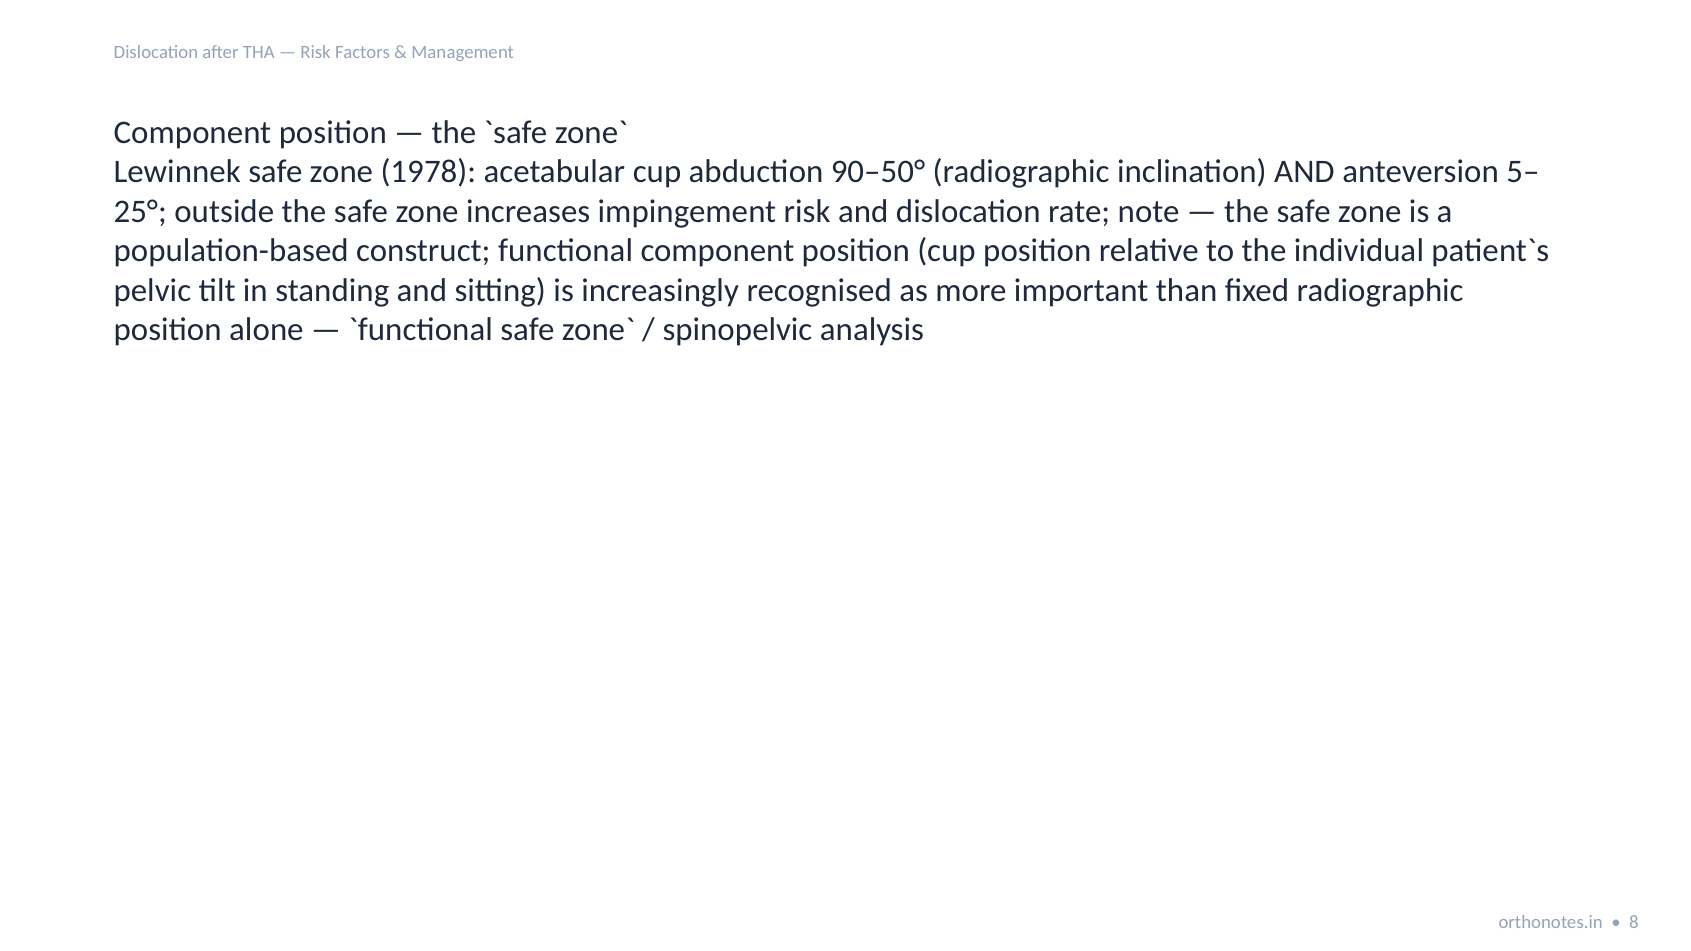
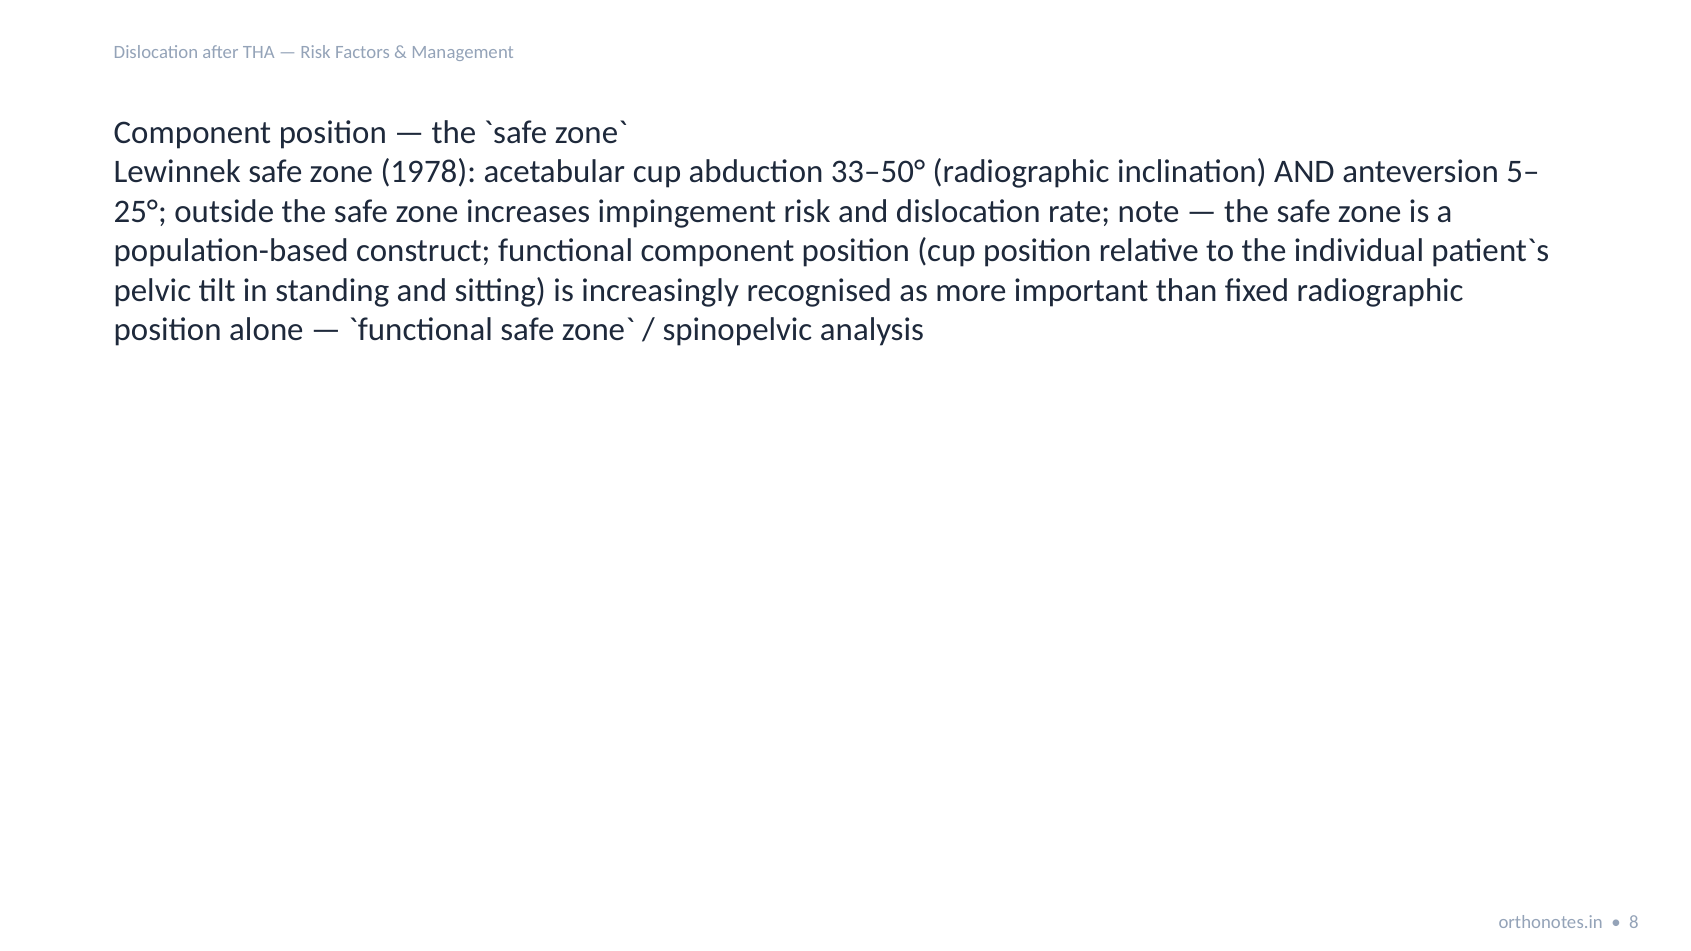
90–50°: 90–50° -> 33–50°
